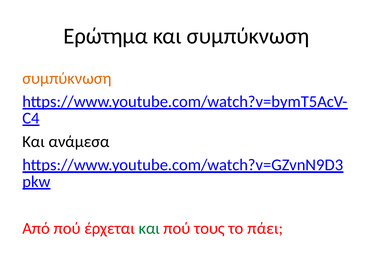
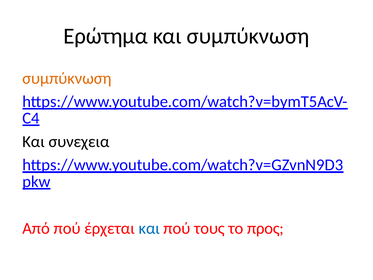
ανάμεσα: ανάμεσα -> συνεχεια
και at (149, 228) colour: green -> blue
πάει: πάει -> προς
